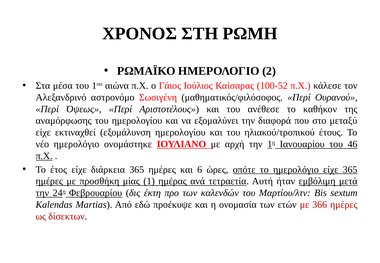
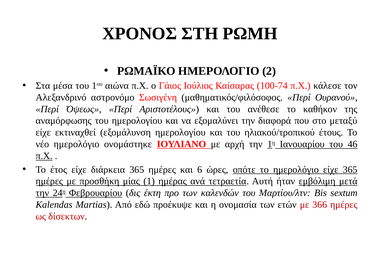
100-52: 100-52 -> 100-74
